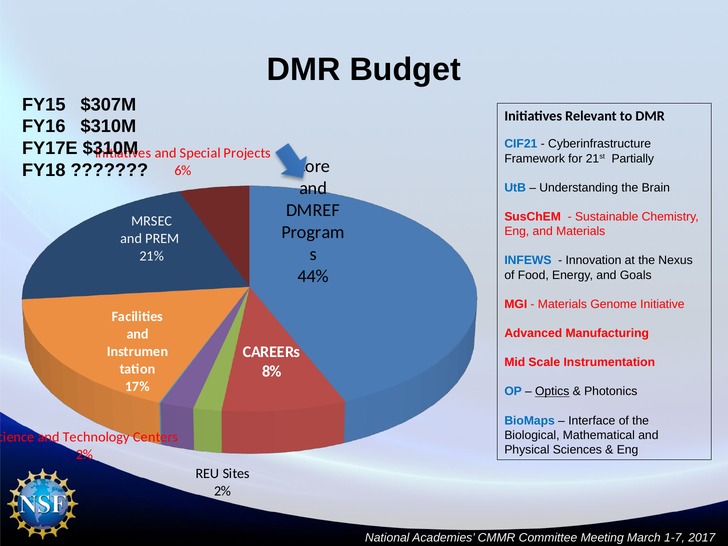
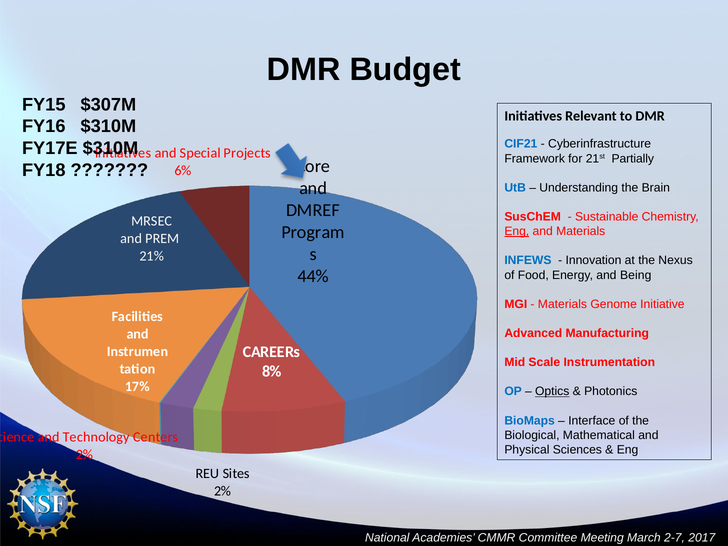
Eng at (517, 231) underline: none -> present
Goals: Goals -> Being
1-7: 1-7 -> 2-7
